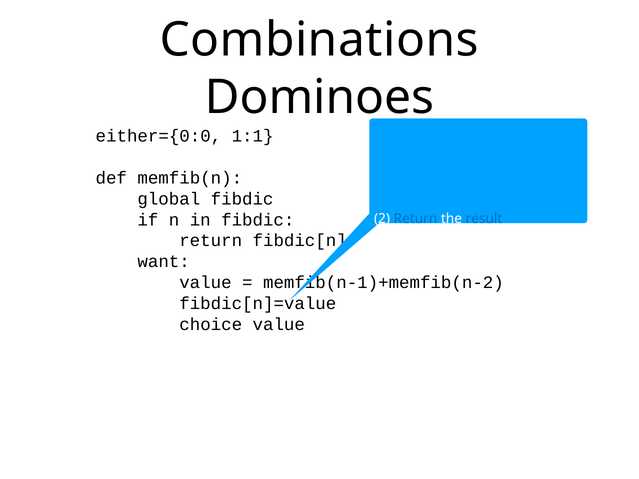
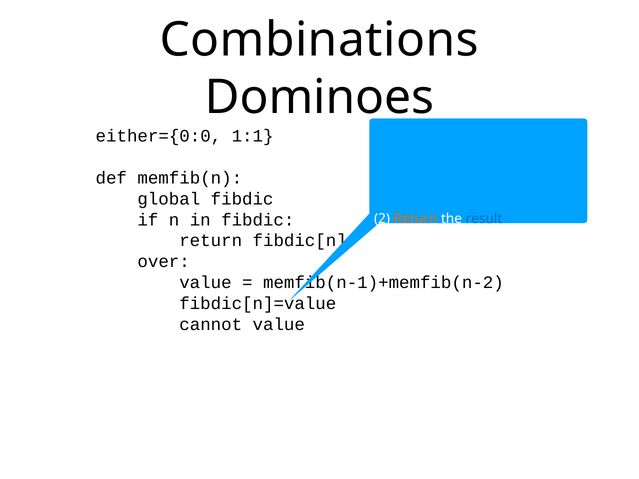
Return at (415, 219) colour: blue -> orange
want: want -> over
choice: choice -> cannot
